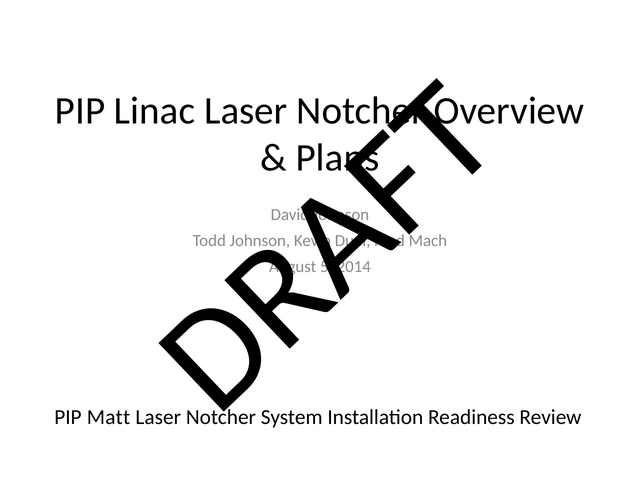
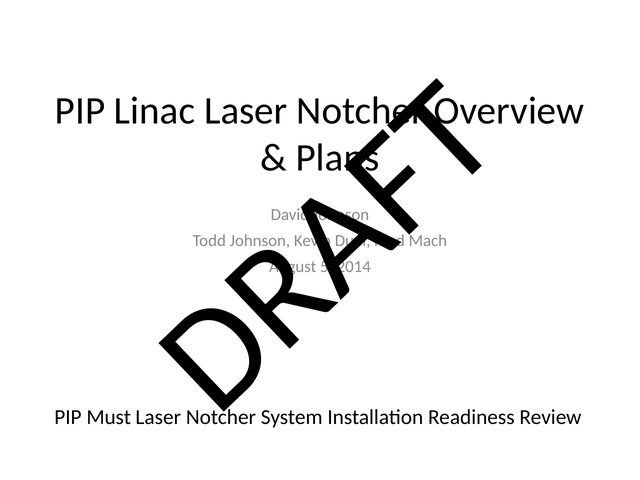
Matt: Matt -> Must
